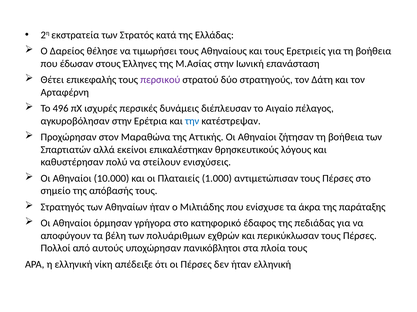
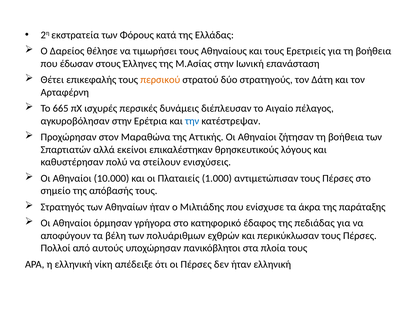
Στρατός: Στρατός -> Φόρους
περσικού colour: purple -> orange
496: 496 -> 665
